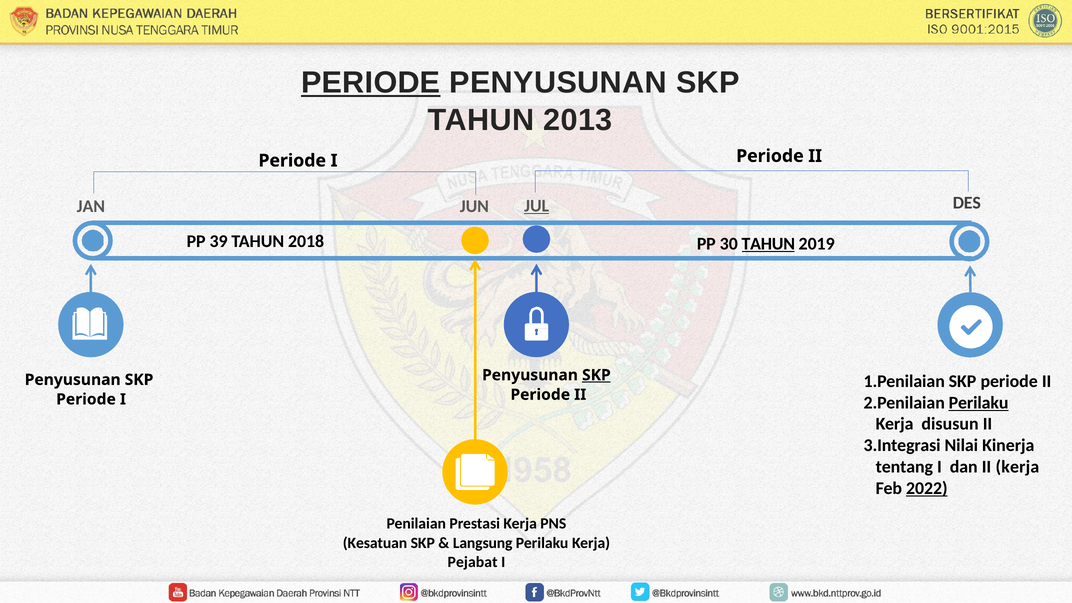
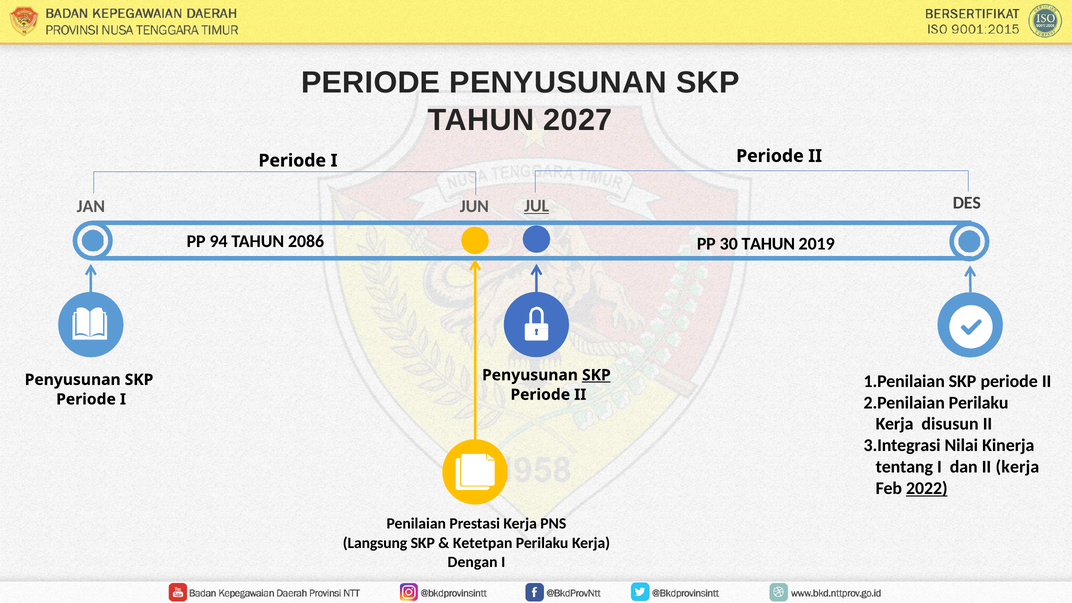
PERIODE at (371, 83) underline: present -> none
2013: 2013 -> 2027
39: 39 -> 94
2018: 2018 -> 2086
TAHUN at (768, 244) underline: present -> none
Perilaku at (979, 403) underline: present -> none
Kesatuan: Kesatuan -> Langsung
Langsung: Langsung -> Ketetpan
Pejabat: Pejabat -> Dengan
